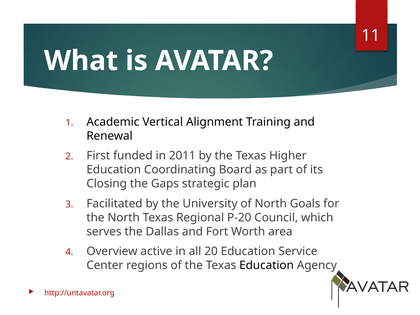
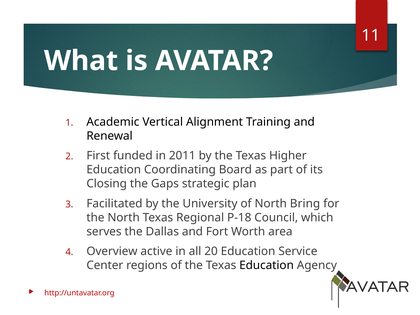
Goals: Goals -> Bring
P-20: P-20 -> P-18
